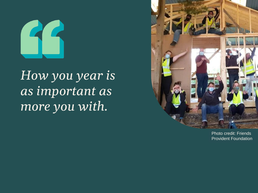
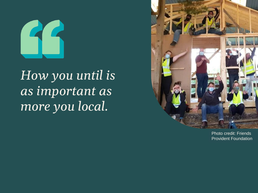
year: year -> until
with: with -> local
